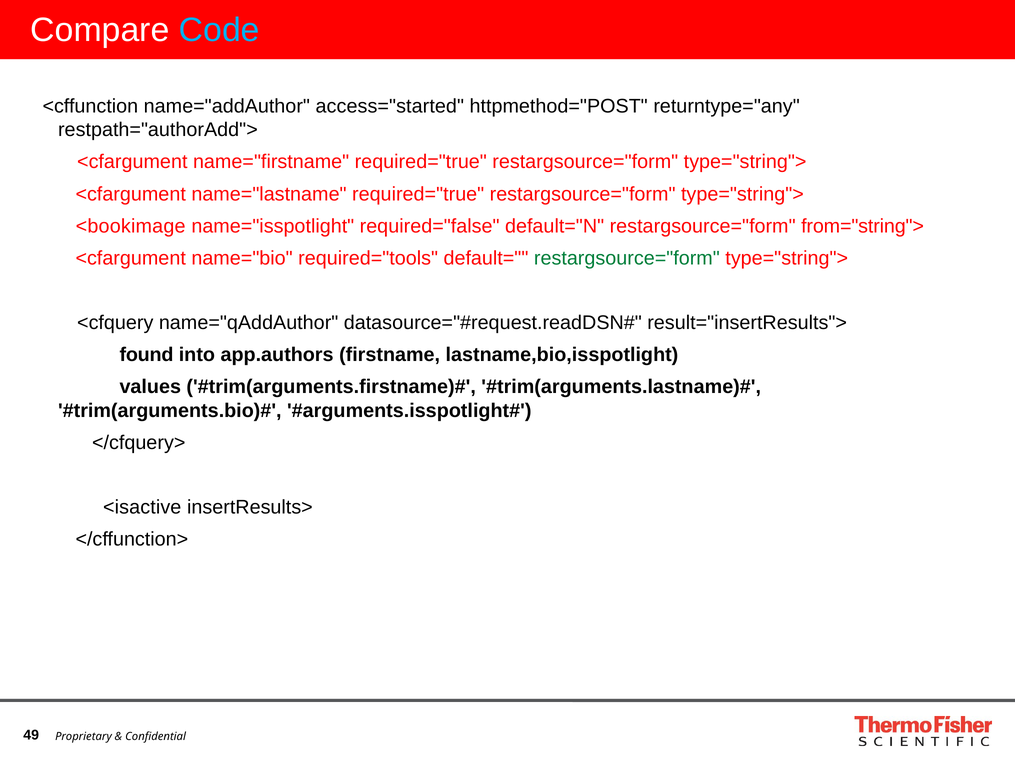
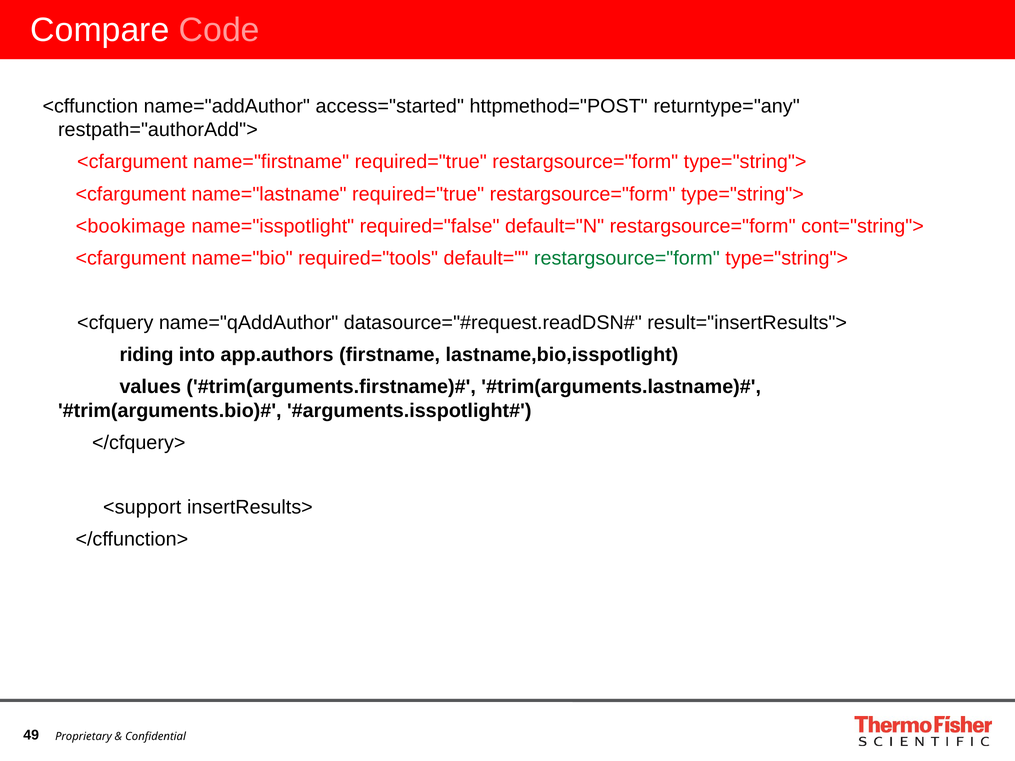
Code colour: light blue -> pink
from="string">: from="string"> -> cont="string">
found: found -> riding
<isactive: <isactive -> <support
